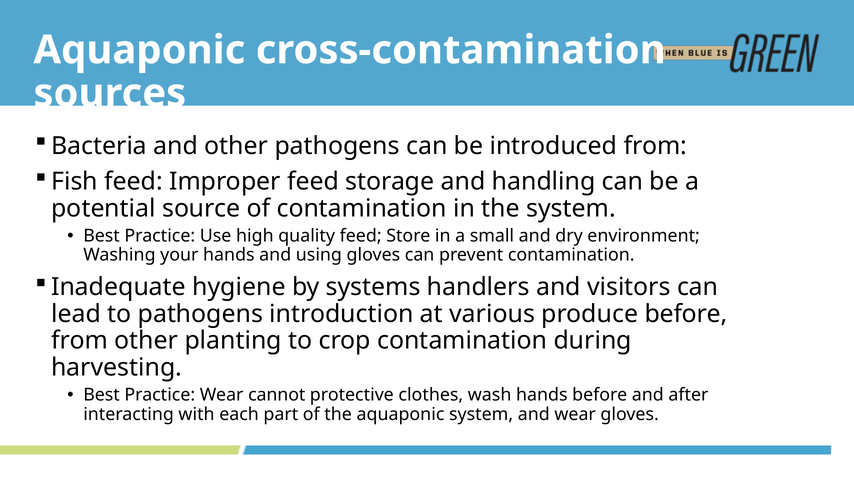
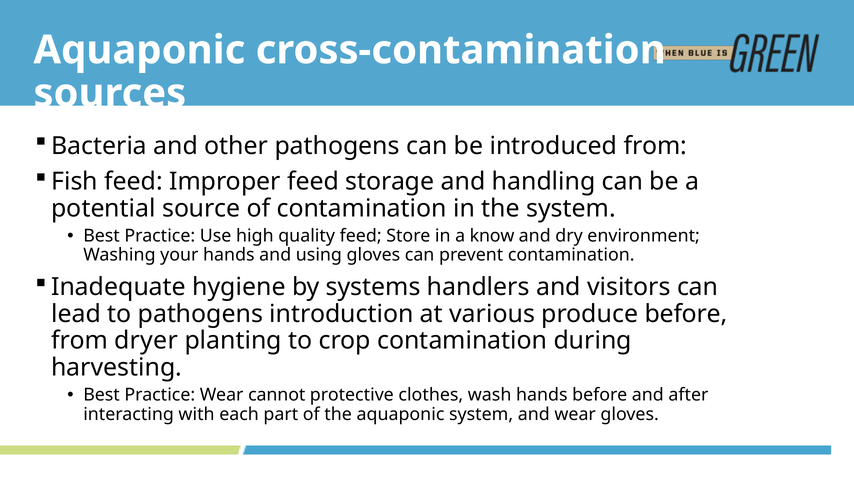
small: small -> know
from other: other -> dryer
